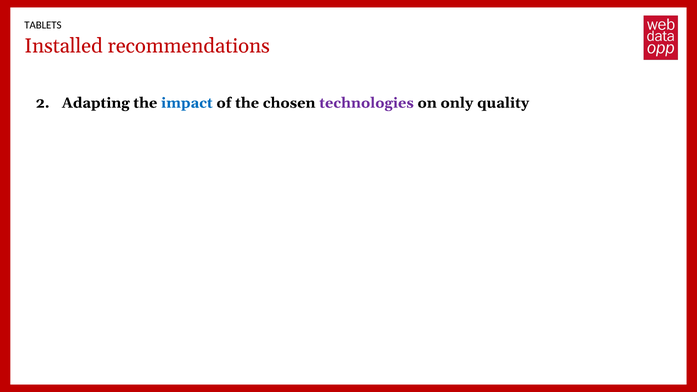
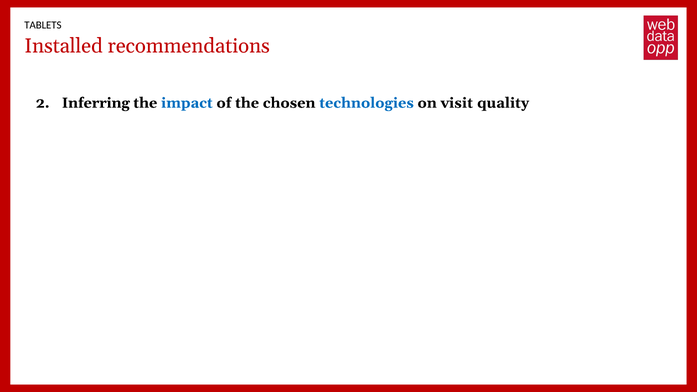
Adapting: Adapting -> Inferring
technologies colour: purple -> blue
only: only -> visit
